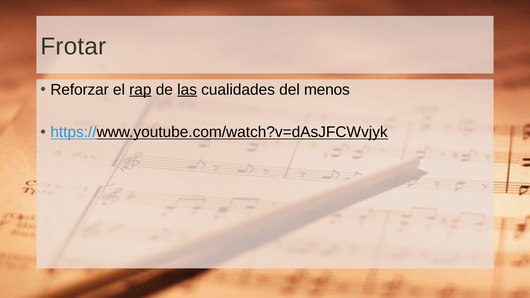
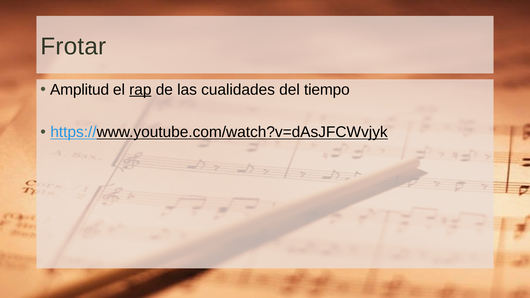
Reforzar: Reforzar -> Amplitud
las underline: present -> none
menos: menos -> tiempo
